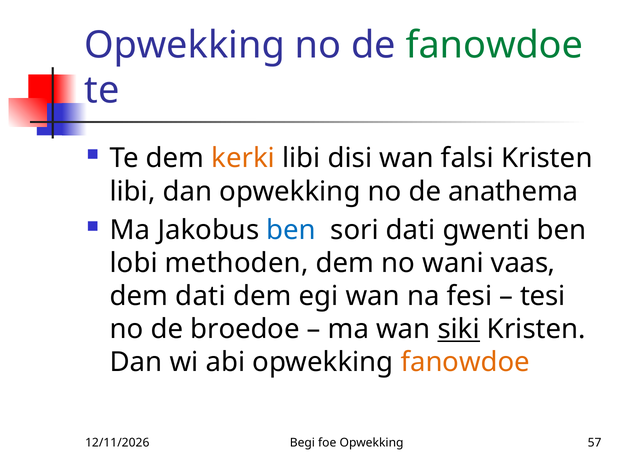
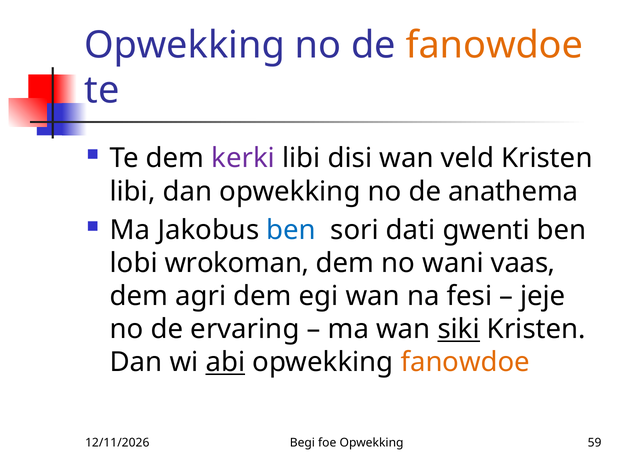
fanowdoe at (494, 45) colour: green -> orange
kerki colour: orange -> purple
falsi: falsi -> veld
methoden: methoden -> wrokoman
dem dati: dati -> agri
tesi: tesi -> jeje
broedoe: broedoe -> ervaring
abi underline: none -> present
57: 57 -> 59
